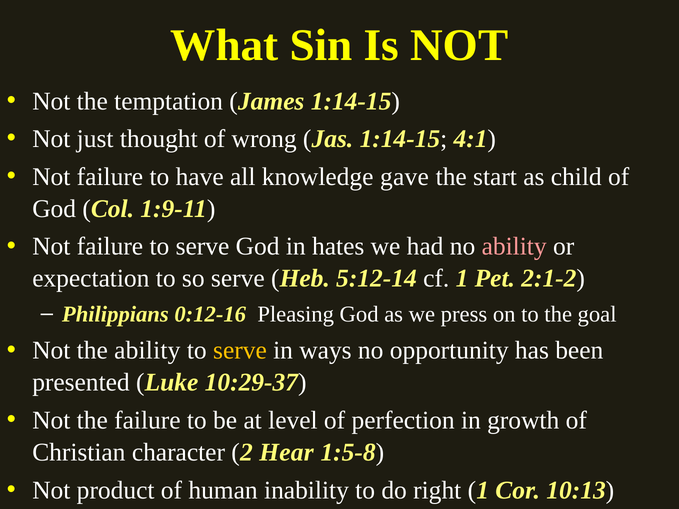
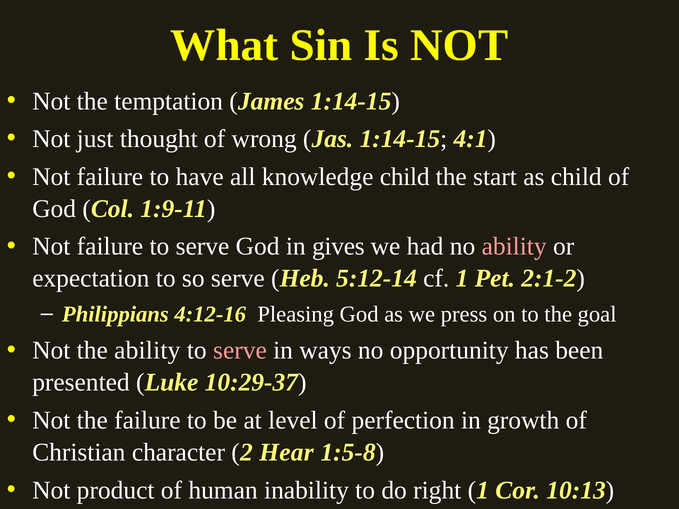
knowledge gave: gave -> child
hates: hates -> gives
0:12-16: 0:12-16 -> 4:12-16
serve at (240, 351) colour: yellow -> pink
